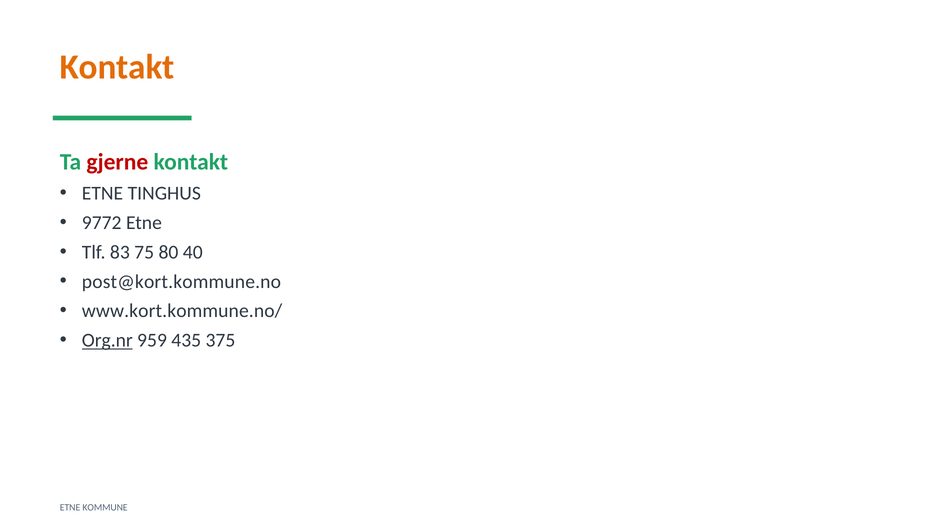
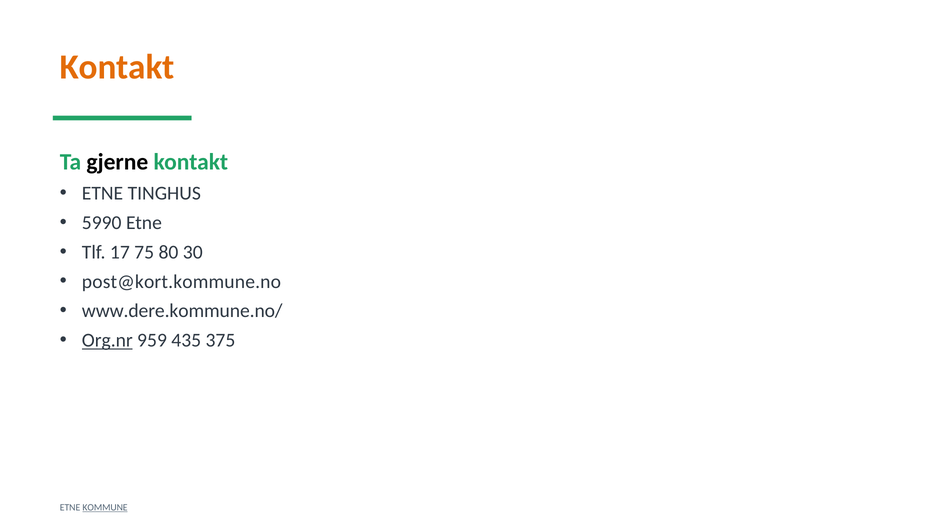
gjerne colour: red -> black
9772: 9772 -> 5990
83: 83 -> 17
40: 40 -> 30
www.kort.kommune.no/: www.kort.kommune.no/ -> www.dere.kommune.no/
KOMMUNE underline: none -> present
